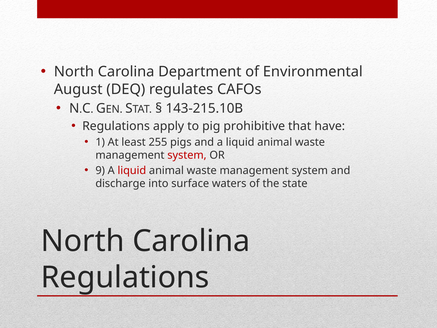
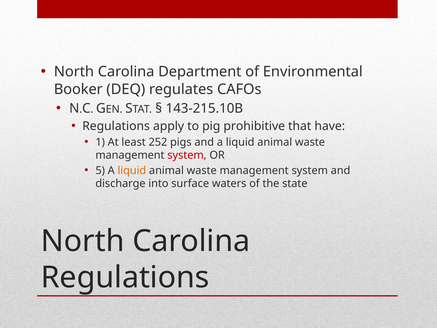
August: August -> Booker
255: 255 -> 252
9: 9 -> 5
liquid at (132, 170) colour: red -> orange
